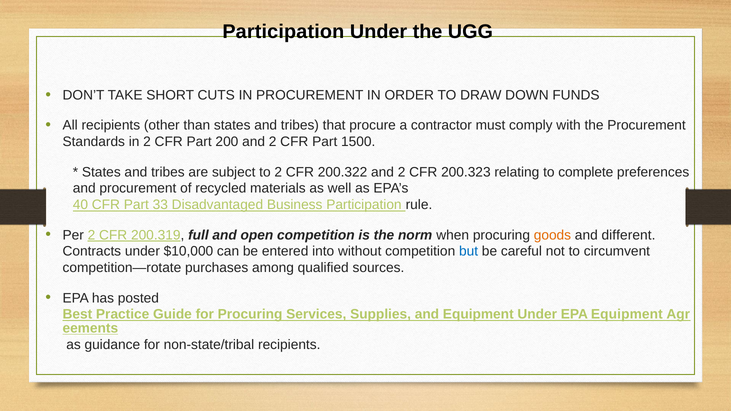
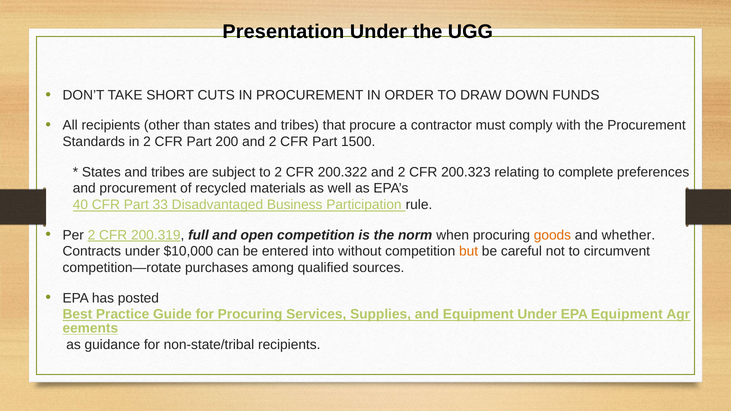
Participation at (283, 32): Participation -> Presentation
different: different -> whether
but colour: blue -> orange
